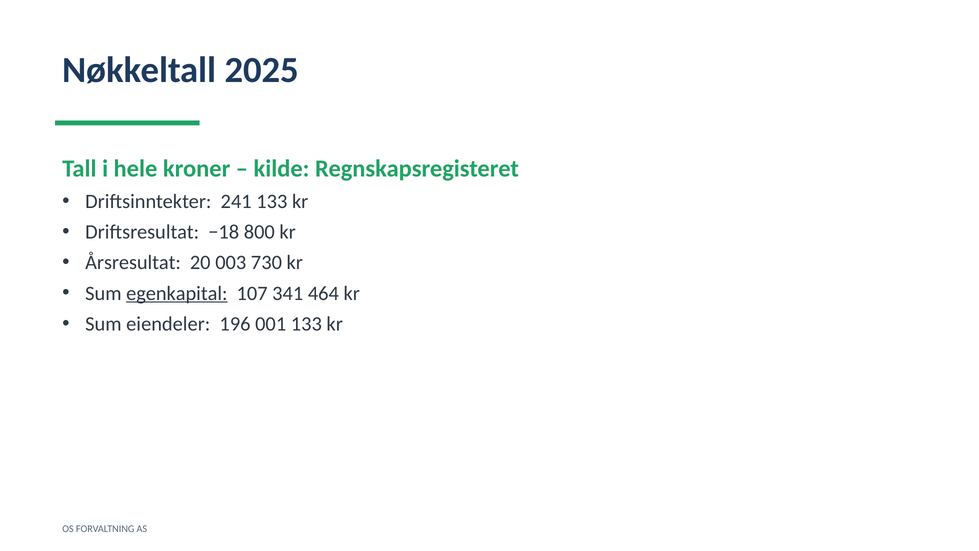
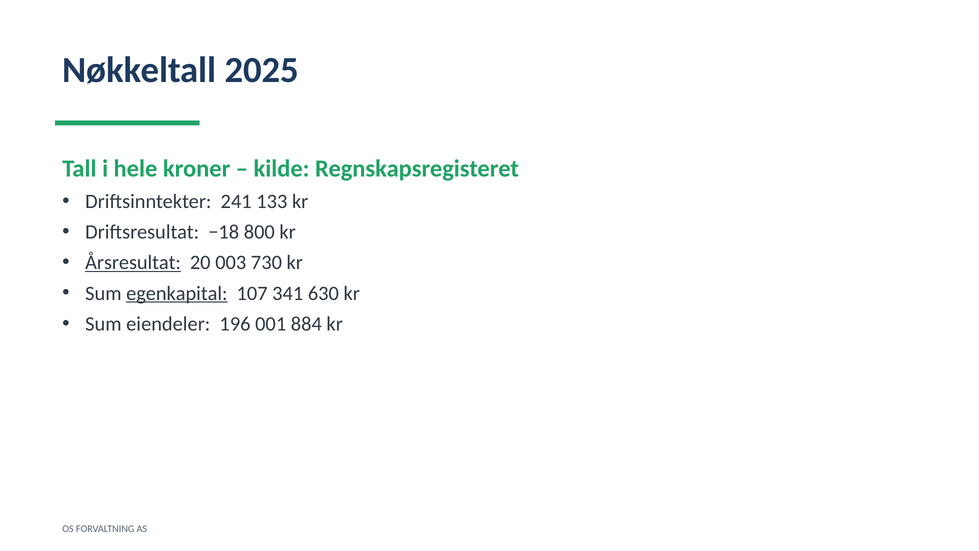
Årsresultat underline: none -> present
464: 464 -> 630
001 133: 133 -> 884
